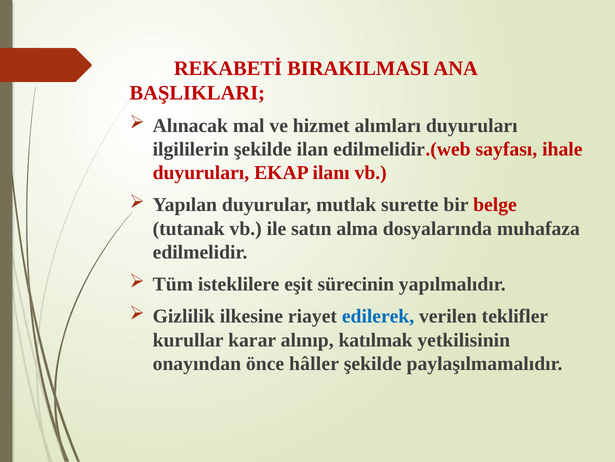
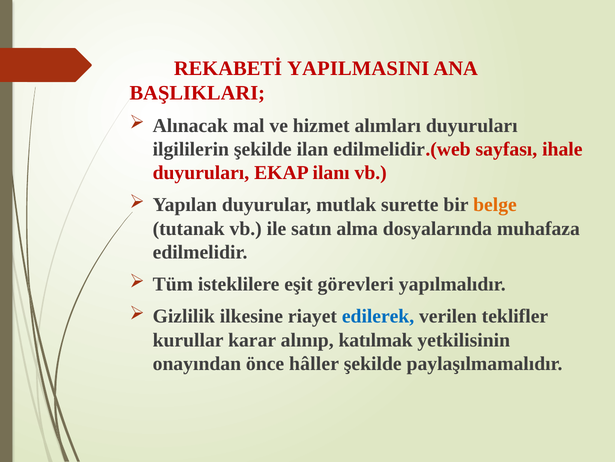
BIRAKILMASI: BIRAKILMASI -> YAPILMASINI
belge colour: red -> orange
sürecinin: sürecinin -> görevleri
